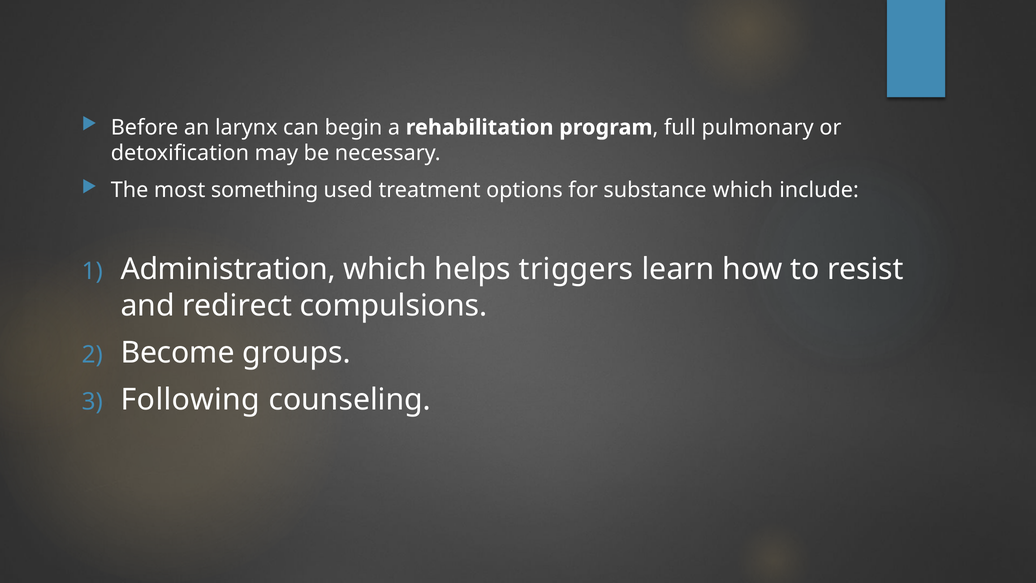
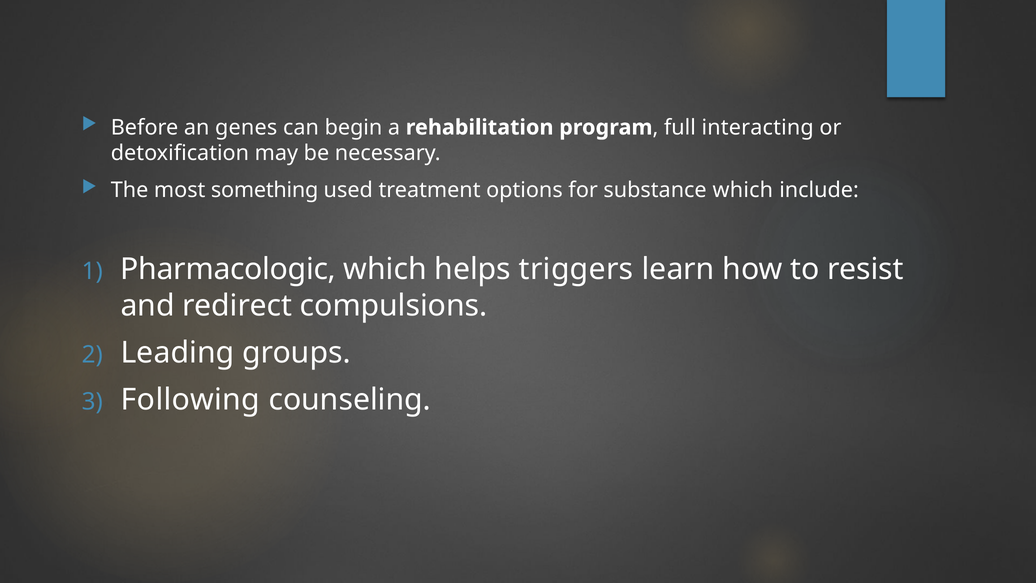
larynx: larynx -> genes
pulmonary: pulmonary -> interacting
Administration: Administration -> Pharmacologic
Become: Become -> Leading
